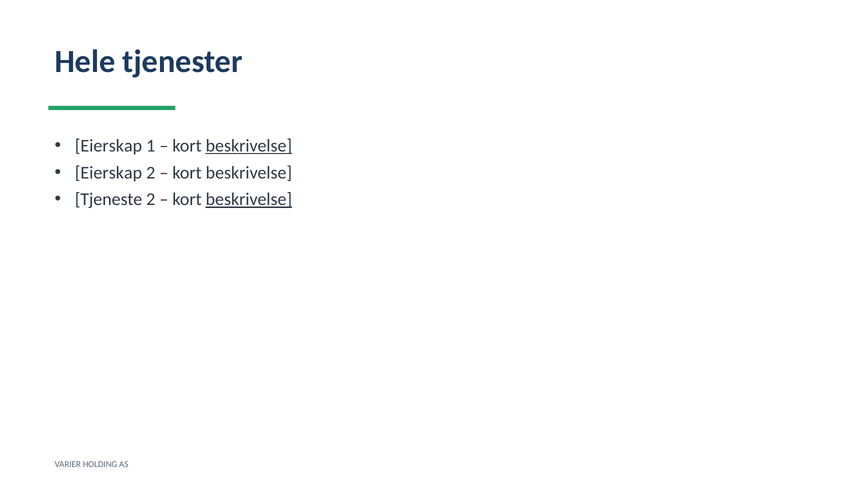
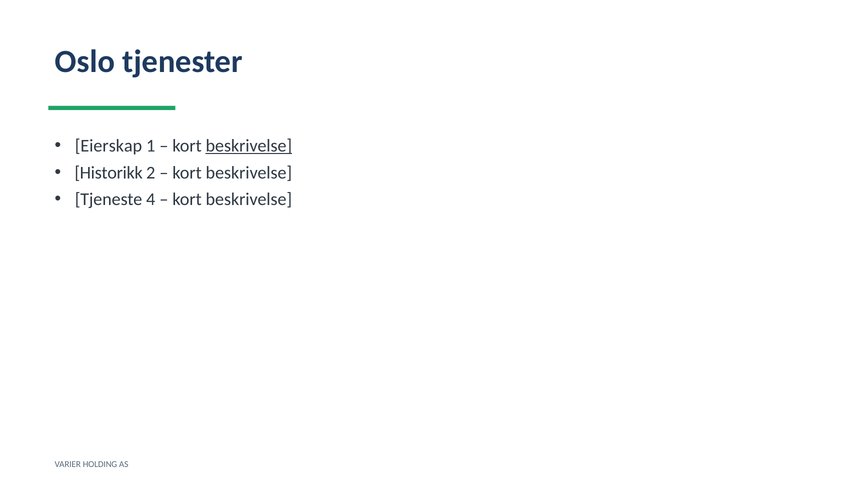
Hele: Hele -> Oslo
Eierskap at (109, 173): Eierskap -> Historikk
Tjeneste 2: 2 -> 4
beskrivelse at (249, 199) underline: present -> none
